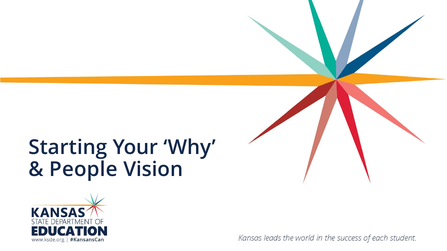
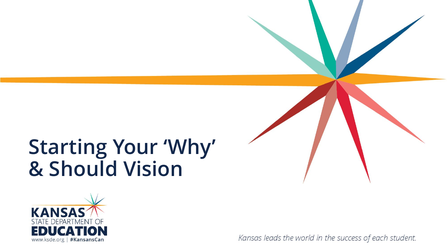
People: People -> Should
